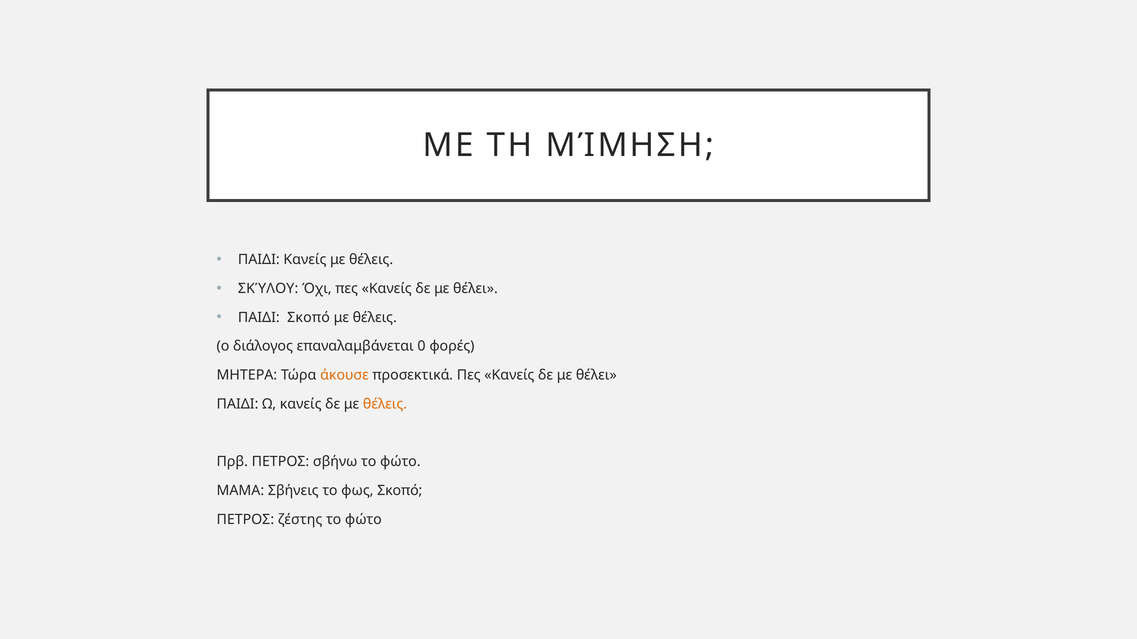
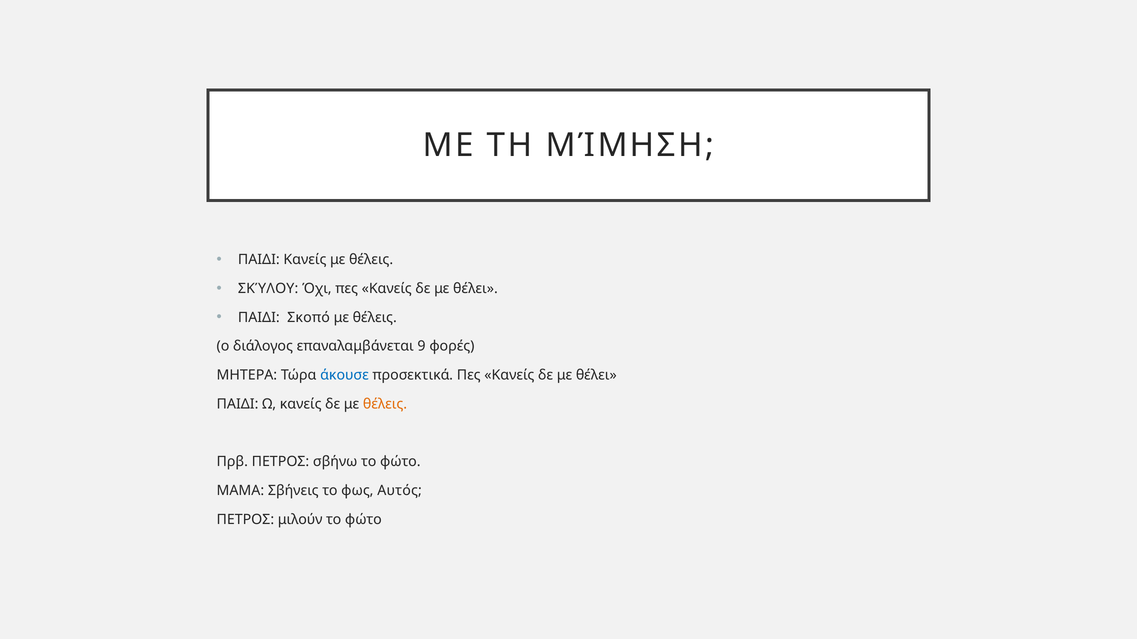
0: 0 -> 9
άκουσε colour: orange -> blue
φως Σκοπό: Σκοπό -> Αυτός
ζέστης: ζέστης -> μιλούν
